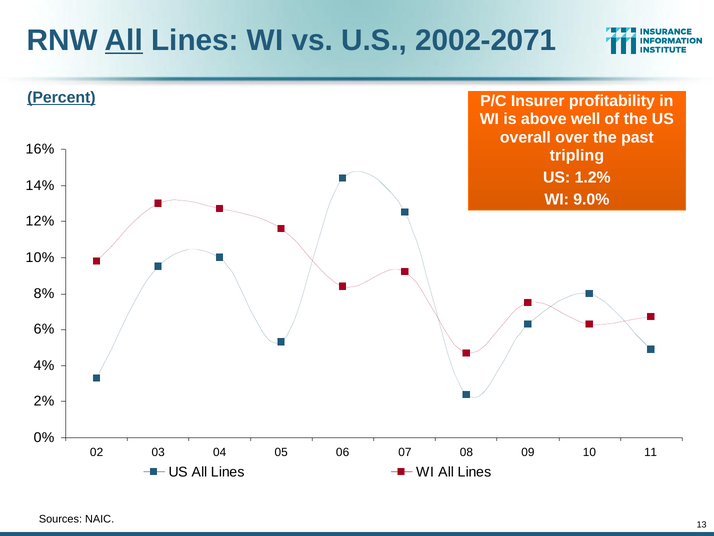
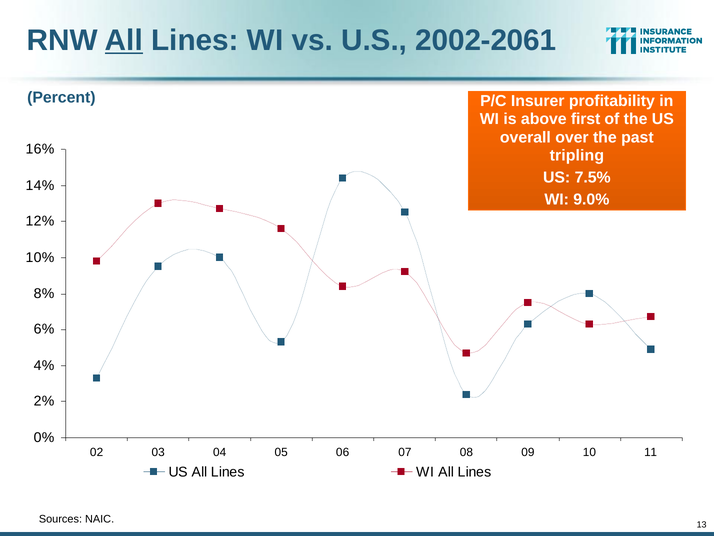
2002-2071: 2002-2071 -> 2002-2061
Percent underline: present -> none
well: well -> first
1.2%: 1.2% -> 7.5%
